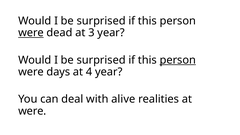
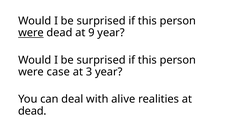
3: 3 -> 9
person at (178, 60) underline: present -> none
days: days -> case
4: 4 -> 3
were at (32, 111): were -> dead
